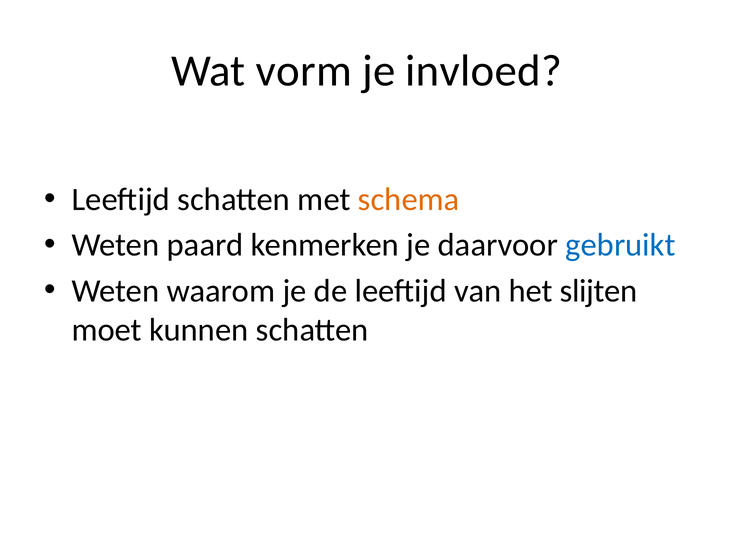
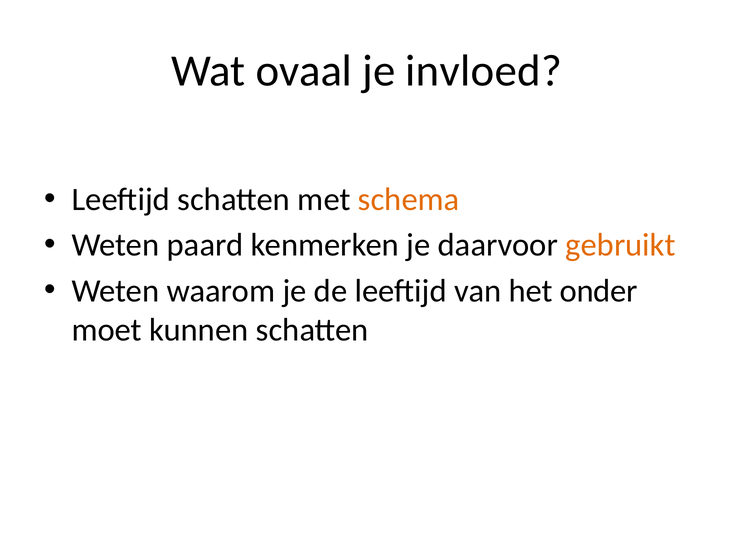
vorm: vorm -> ovaal
gebruikt colour: blue -> orange
slijten: slijten -> onder
